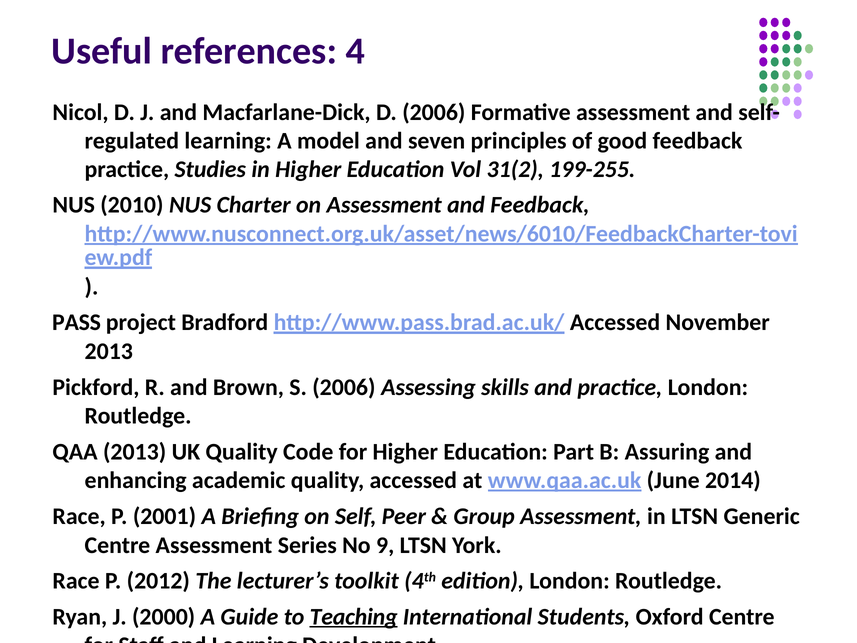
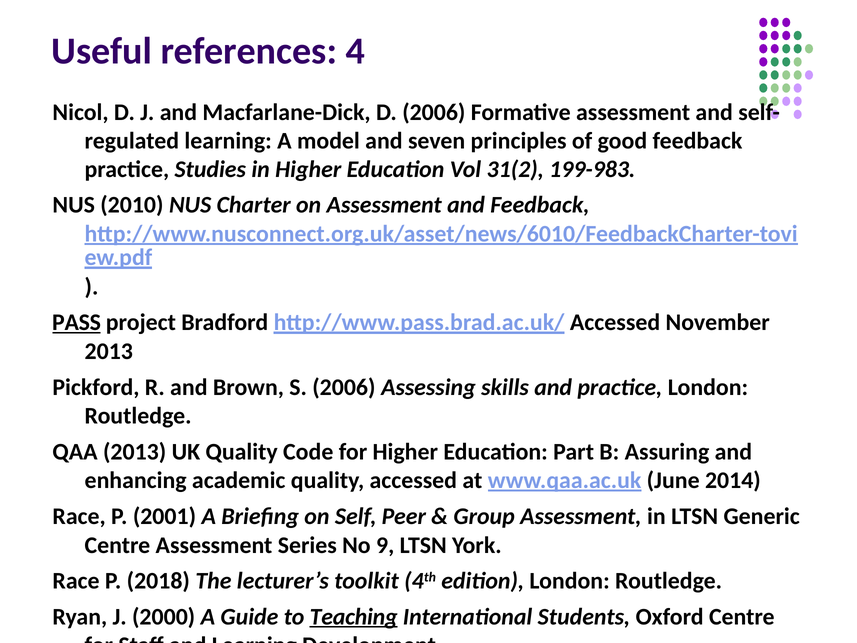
199-255: 199-255 -> 199-983
PASS underline: none -> present
2012: 2012 -> 2018
